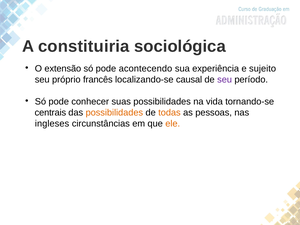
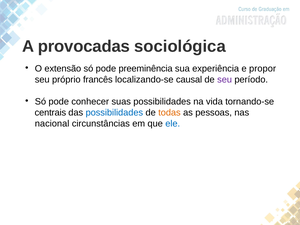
constituiria: constituiria -> provocadas
acontecendo: acontecendo -> preeminência
sujeito: sujeito -> propor
possibilidades at (114, 113) colour: orange -> blue
ingleses: ingleses -> nacional
ele colour: orange -> blue
